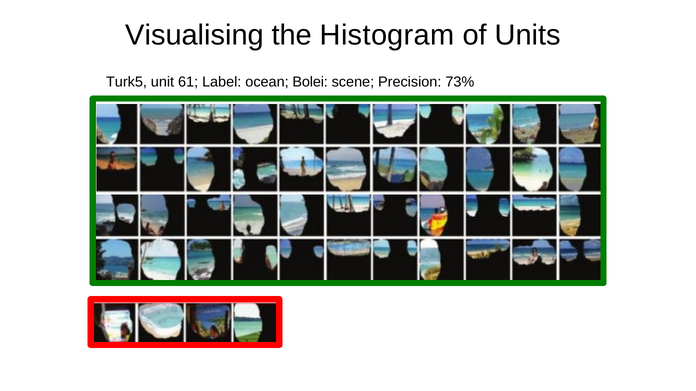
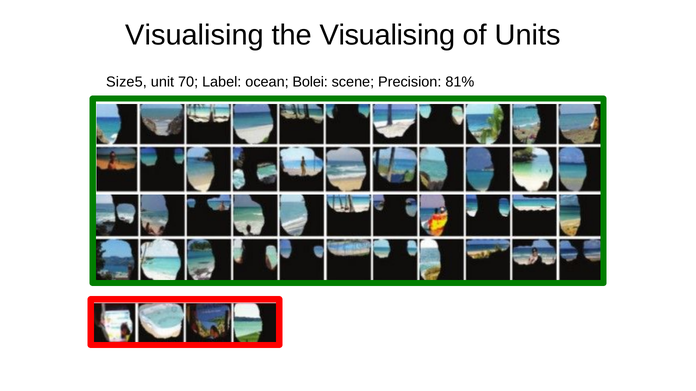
the Histogram: Histogram -> Visualising
Turk5: Turk5 -> Size5
61: 61 -> 70
73%: 73% -> 81%
